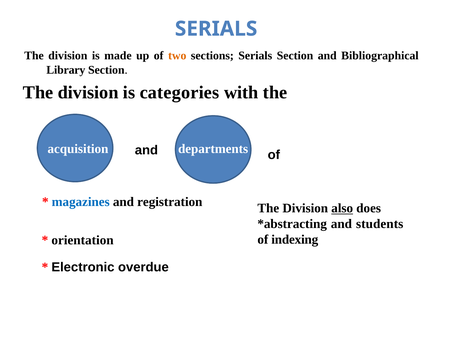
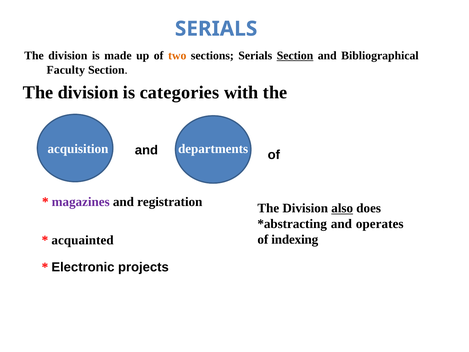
Section at (295, 56) underline: none -> present
Library: Library -> Faculty
magazines colour: blue -> purple
students: students -> operates
orientation: orientation -> acquainted
overdue: overdue -> projects
